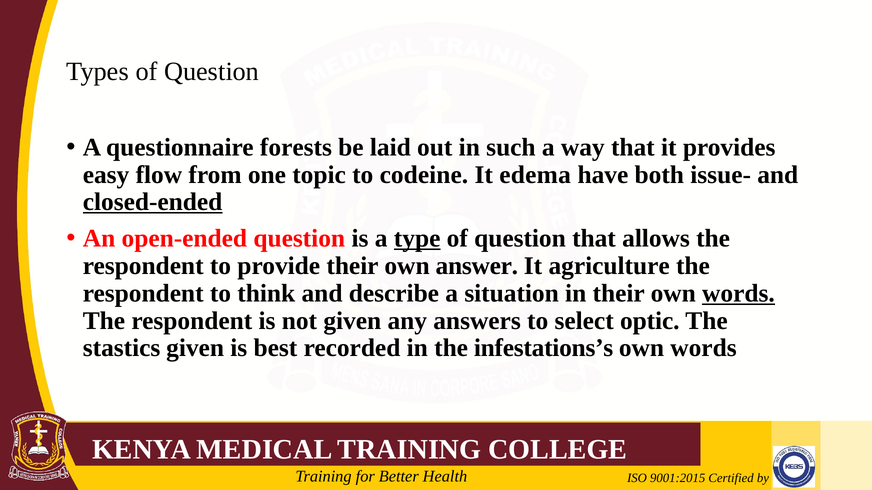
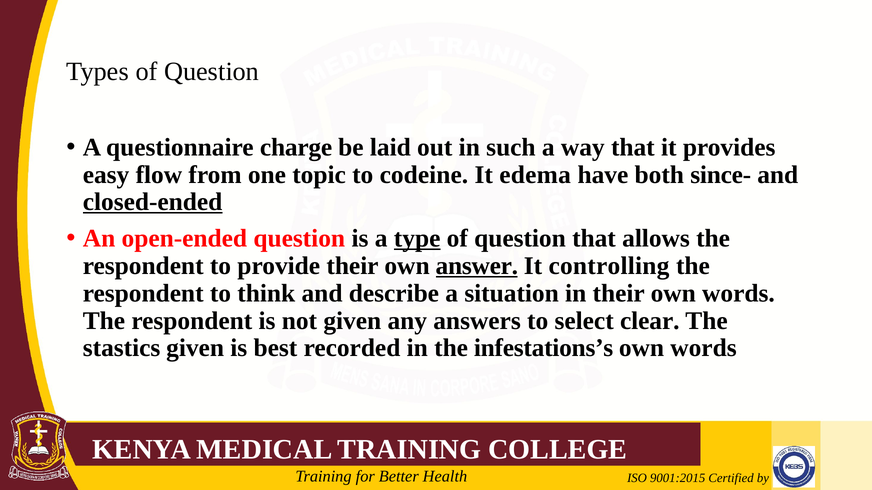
forests: forests -> charge
issue-: issue- -> since-
answer underline: none -> present
agriculture: agriculture -> controlling
words at (738, 294) underline: present -> none
optic: optic -> clear
